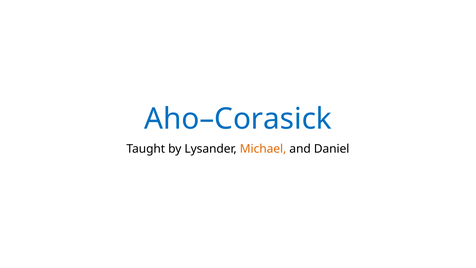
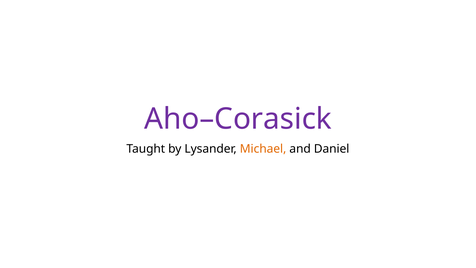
Aho–Corasick colour: blue -> purple
